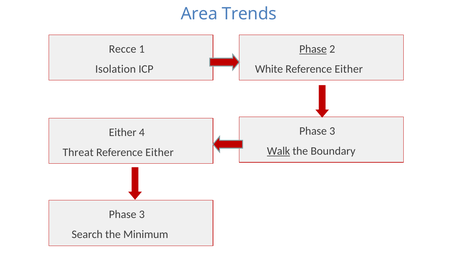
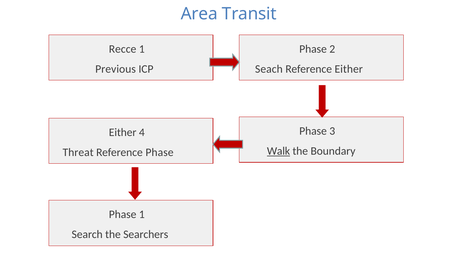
Trends: Trends -> Transit
Phase at (313, 49) underline: present -> none
Isolation: Isolation -> Previous
White: White -> Seach
Either at (160, 152): Either -> Phase
3 at (142, 214): 3 -> 1
Minimum: Minimum -> Searchers
